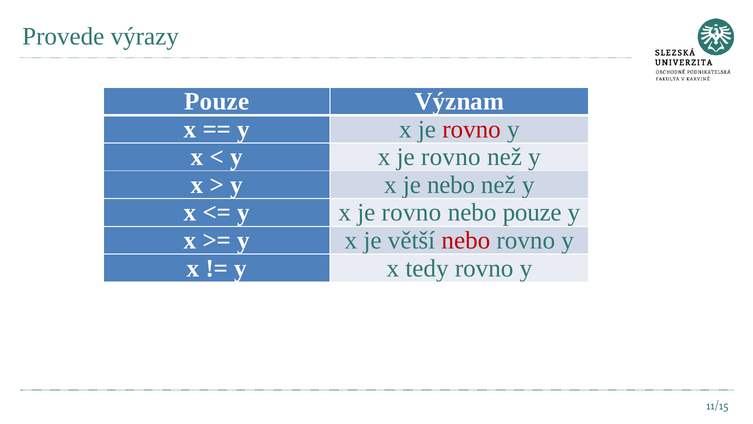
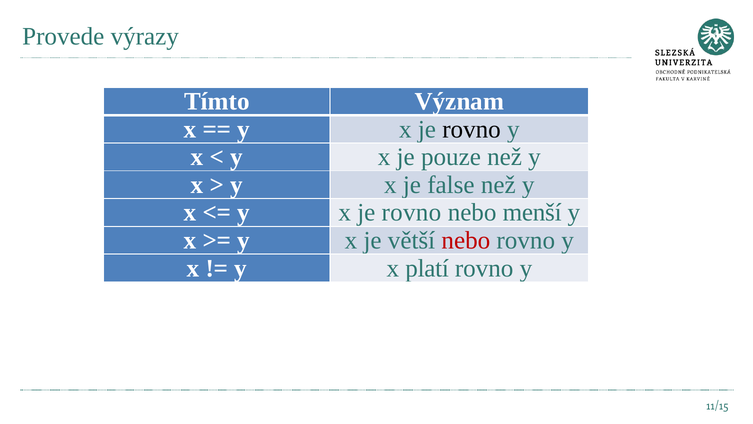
Pouze at (217, 101): Pouze -> Tímto
rovno at (472, 129) colour: red -> black
rovno at (451, 157): rovno -> pouze
je nebo: nebo -> false
nebo pouze: pouze -> menší
tedy: tedy -> platí
